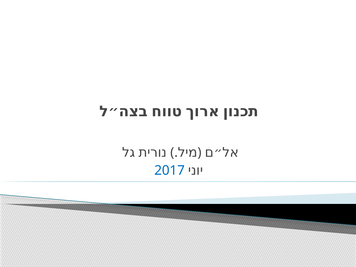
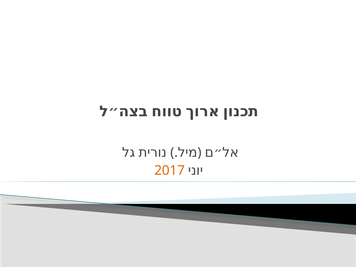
2017 colour: blue -> orange
